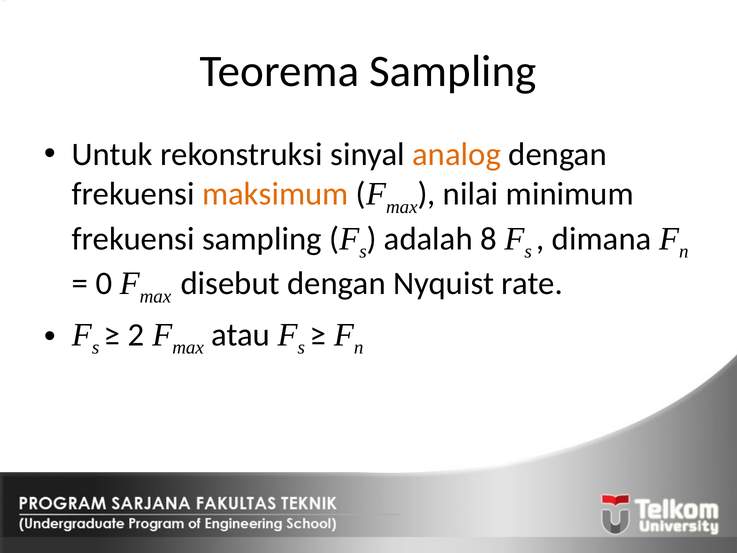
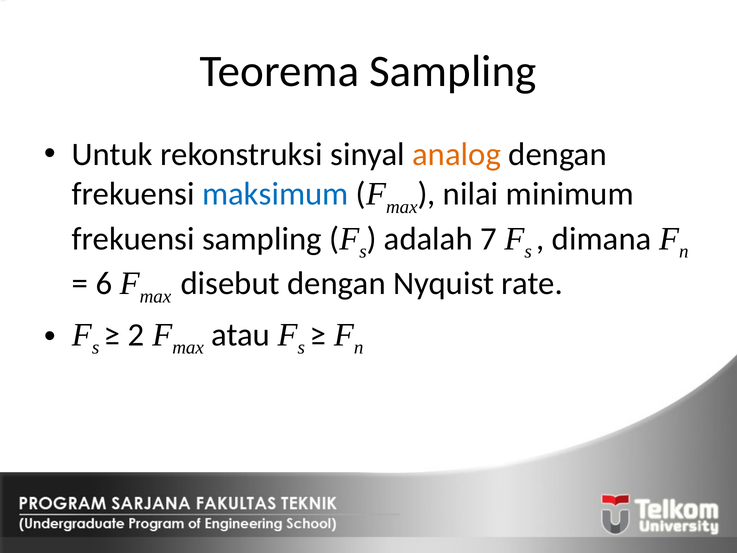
maksimum colour: orange -> blue
8: 8 -> 7
0: 0 -> 6
